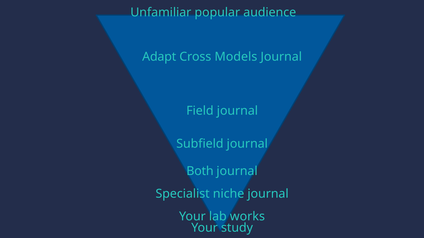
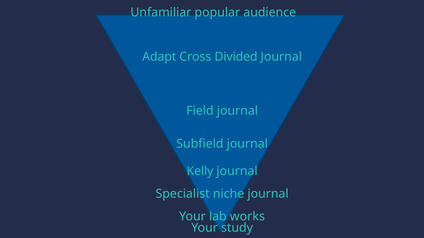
Models: Models -> Divided
Both: Both -> Kelly
